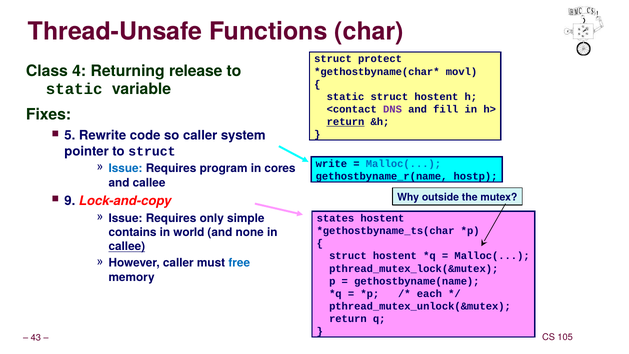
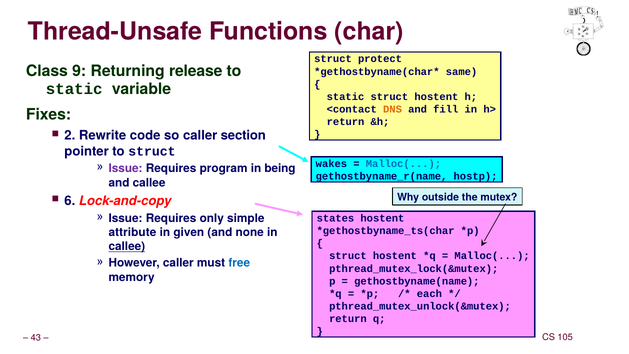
4: 4 -> 9
movl: movl -> same
DNS colour: purple -> orange
return at (346, 122) underline: present -> none
5: 5 -> 2
system: system -> section
write: write -> wakes
Issue at (126, 168) colour: blue -> purple
cores: cores -> being
9: 9 -> 6
contains: contains -> attribute
world: world -> given
